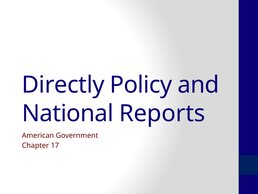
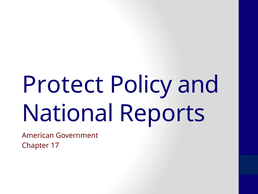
Directly: Directly -> Protect
